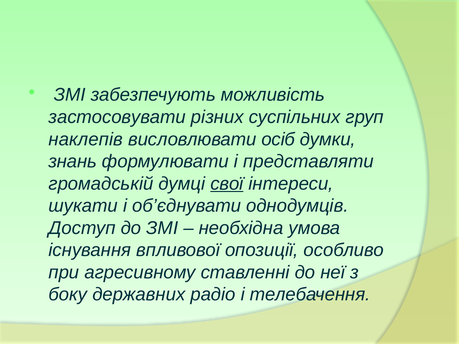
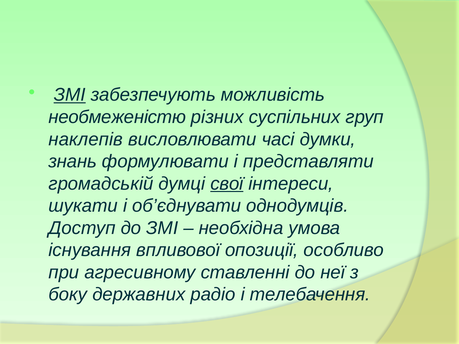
ЗМІ at (70, 95) underline: none -> present
застосовувати: застосовувати -> необмеженістю
осіб: осіб -> часі
